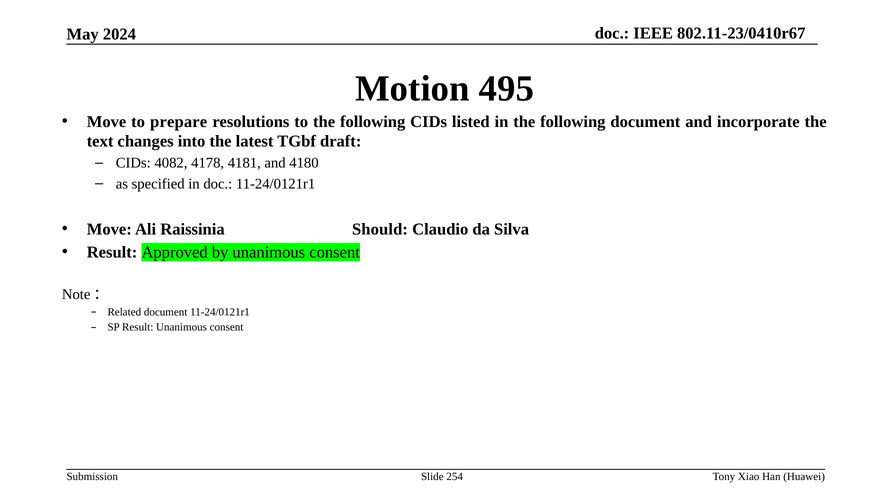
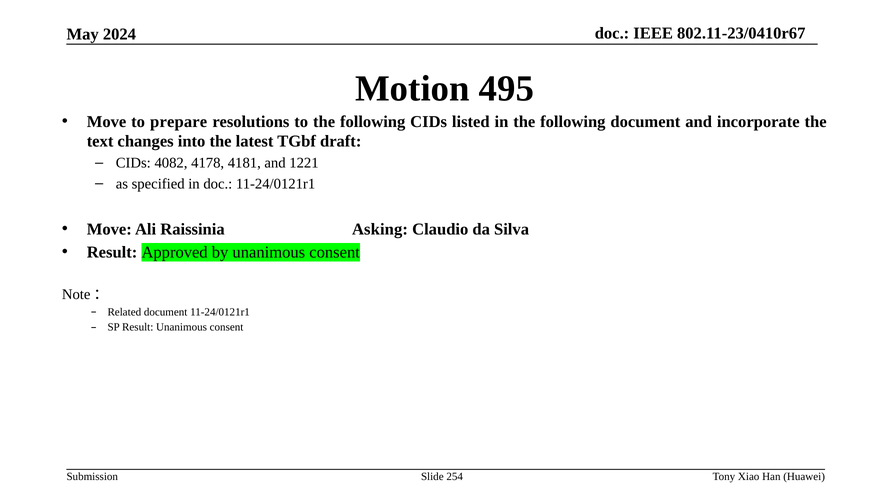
4180: 4180 -> 1221
Should: Should -> Asking
